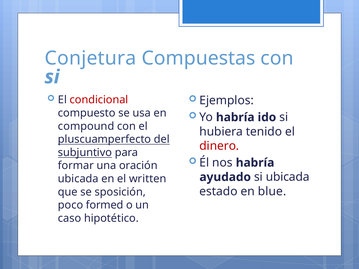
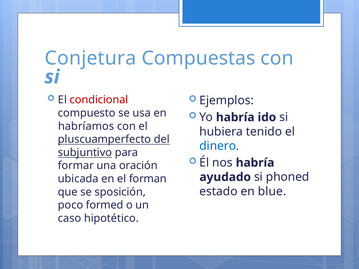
compound: compound -> habríamos
dinero colour: red -> blue
si ubicada: ubicada -> phoned
written: written -> forman
